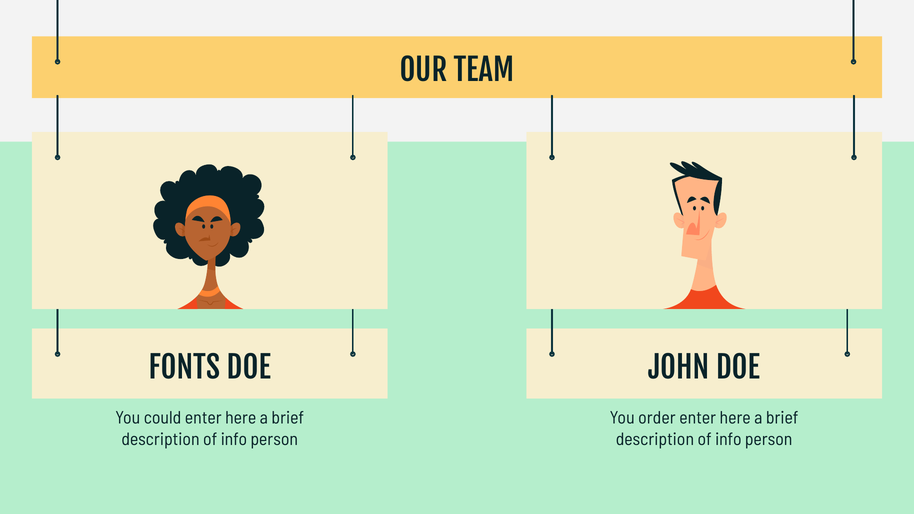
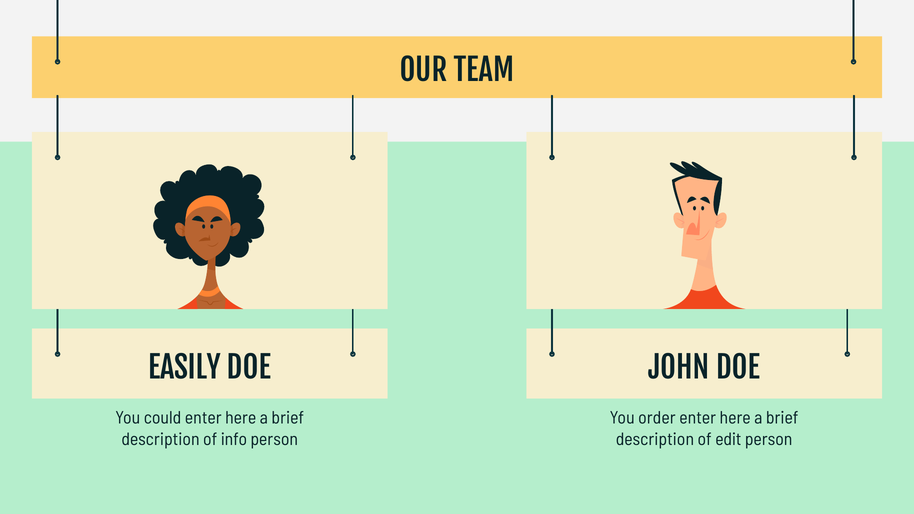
FONTS: FONTS -> EASILY
info at (728, 440): info -> edit
